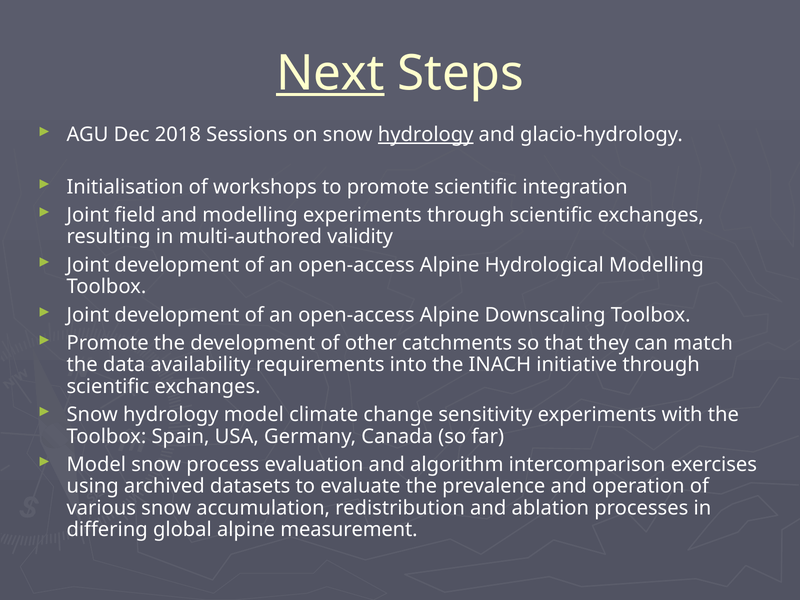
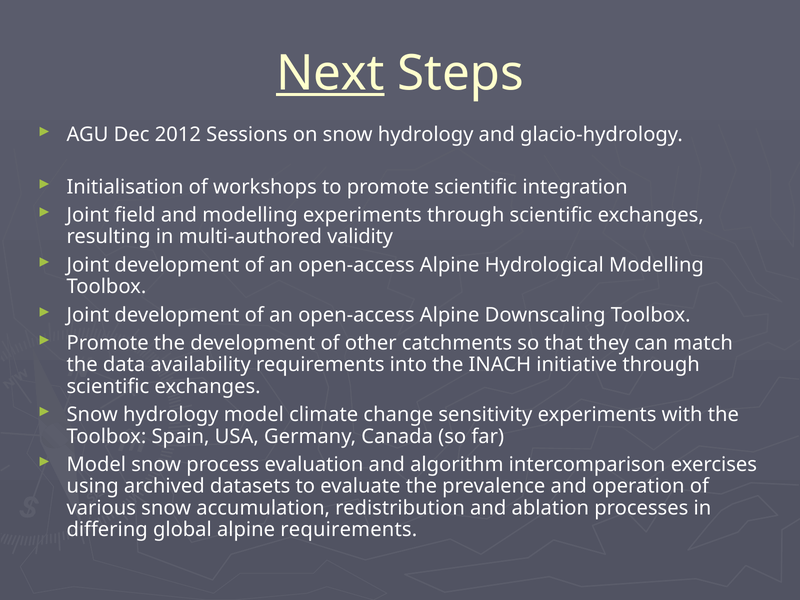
2018: 2018 -> 2012
hydrology at (426, 135) underline: present -> none
alpine measurement: measurement -> requirements
